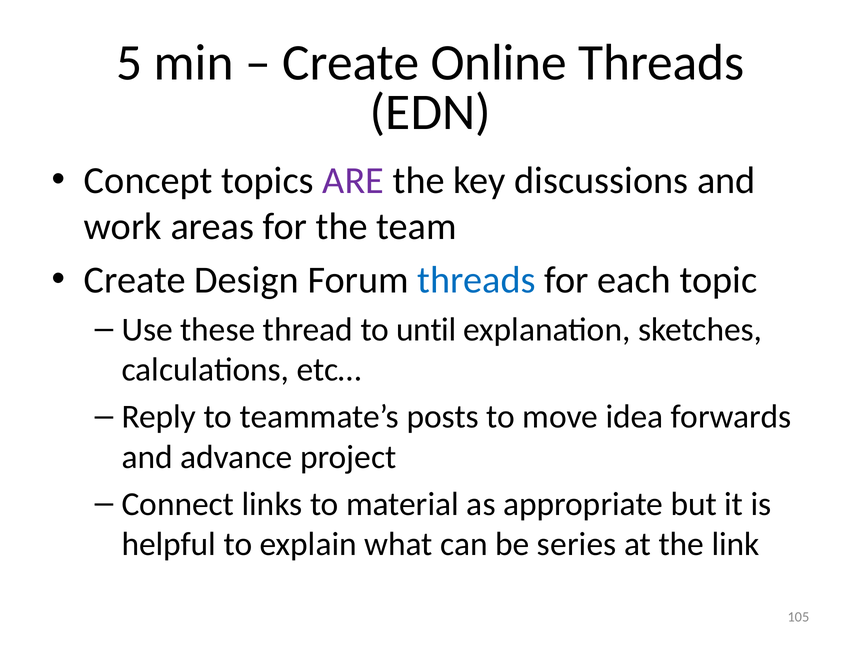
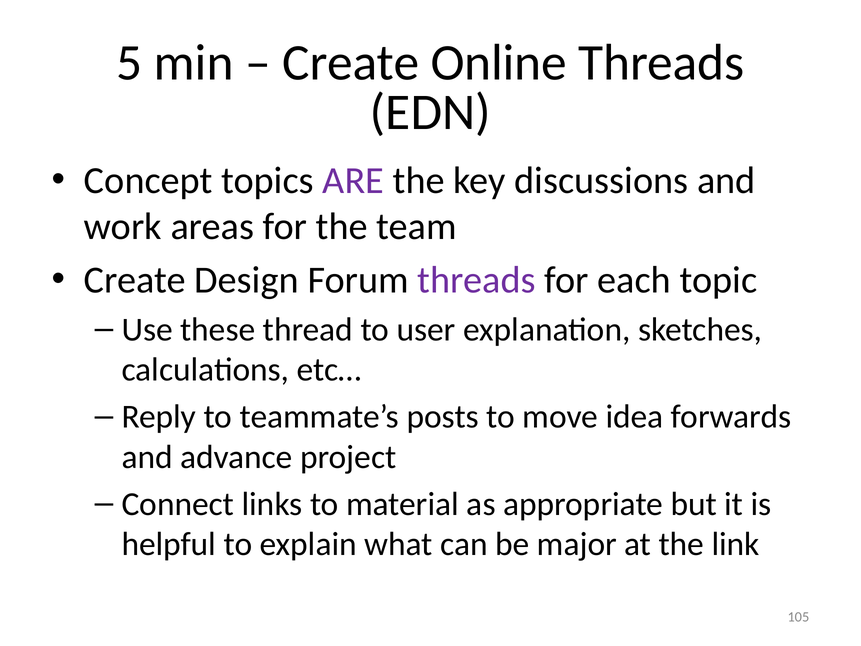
threads at (477, 280) colour: blue -> purple
until: until -> user
series: series -> major
